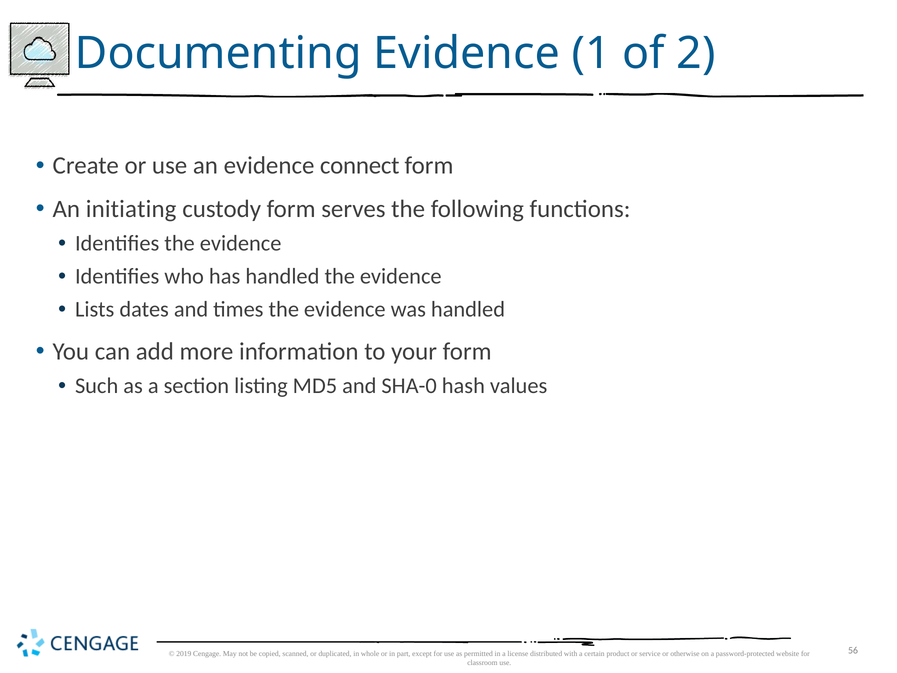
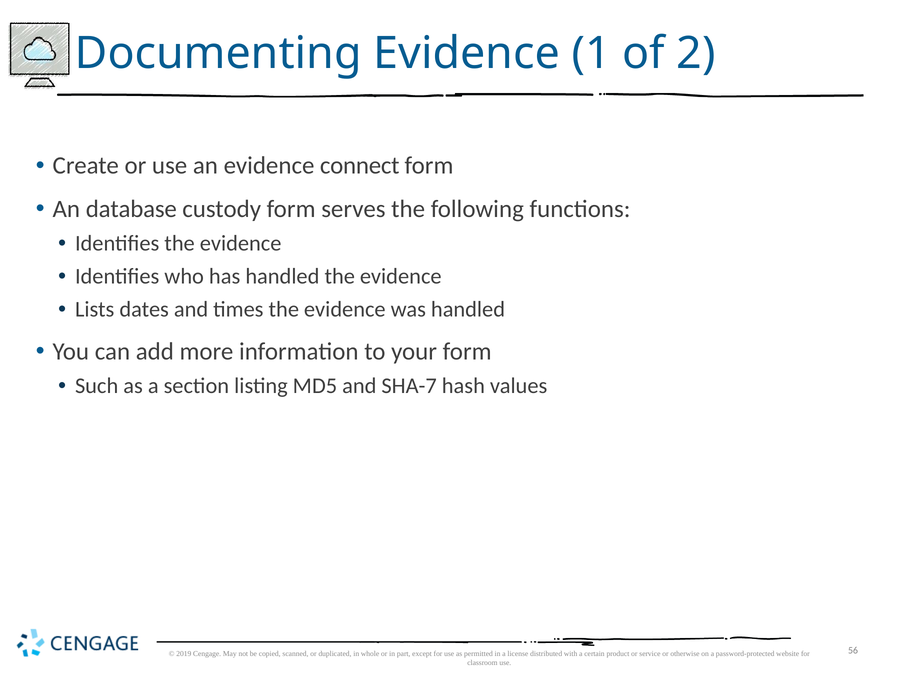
initiating: initiating -> database
SHA-0: SHA-0 -> SHA-7
